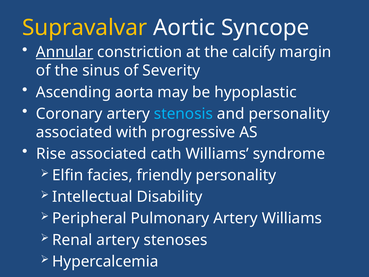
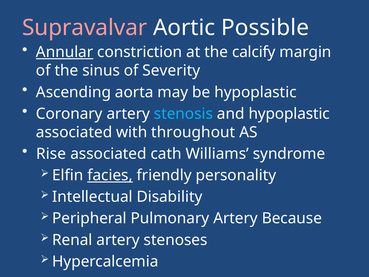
Supravalvar colour: yellow -> pink
Syncope: Syncope -> Possible
and personality: personality -> hypoplastic
progressive: progressive -> throughout
facies underline: none -> present
Artery Williams: Williams -> Because
